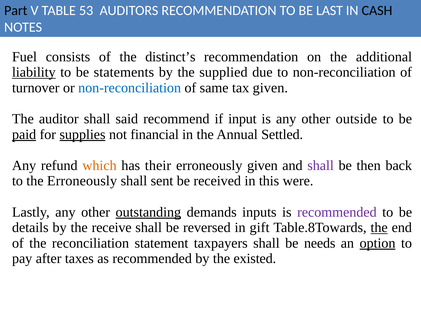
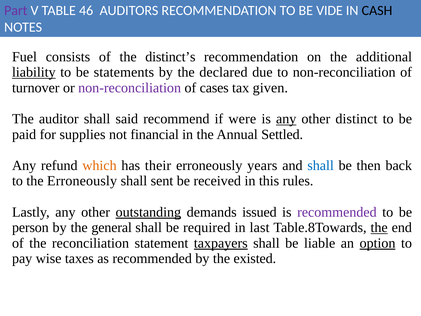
Part colour: black -> purple
53: 53 -> 46
LAST: LAST -> VIDE
supplied: supplied -> declared
non-reconciliation at (130, 88) colour: blue -> purple
same: same -> cases
input: input -> were
any at (286, 119) underline: none -> present
outside: outside -> distinct
paid underline: present -> none
supplies underline: present -> none
erroneously given: given -> years
shall at (321, 165) colour: purple -> blue
were: were -> rules
inputs: inputs -> issued
details: details -> person
receive: receive -> general
reversed: reversed -> required
gift: gift -> last
taxpayers underline: none -> present
needs: needs -> liable
after: after -> wise
